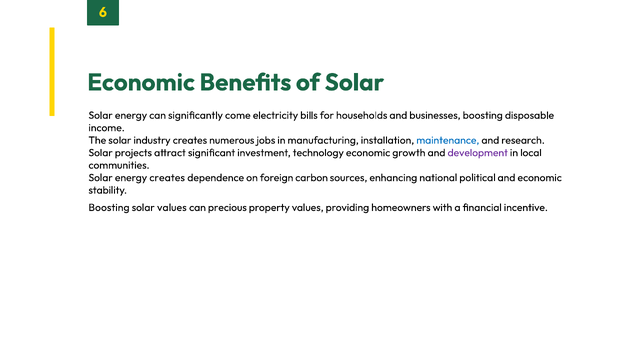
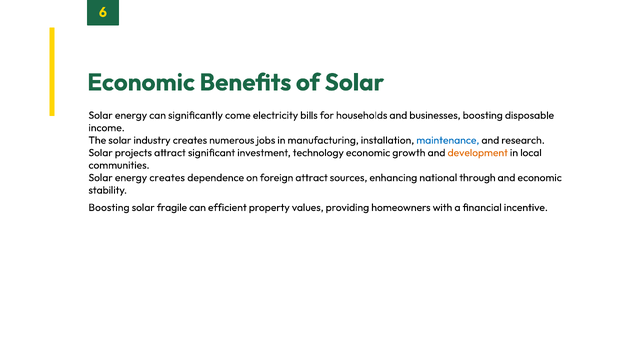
development colour: purple -> orange
foreign carbon: carbon -> attract
political: political -> through
solar values: values -> fragile
precious: precious -> efficient
